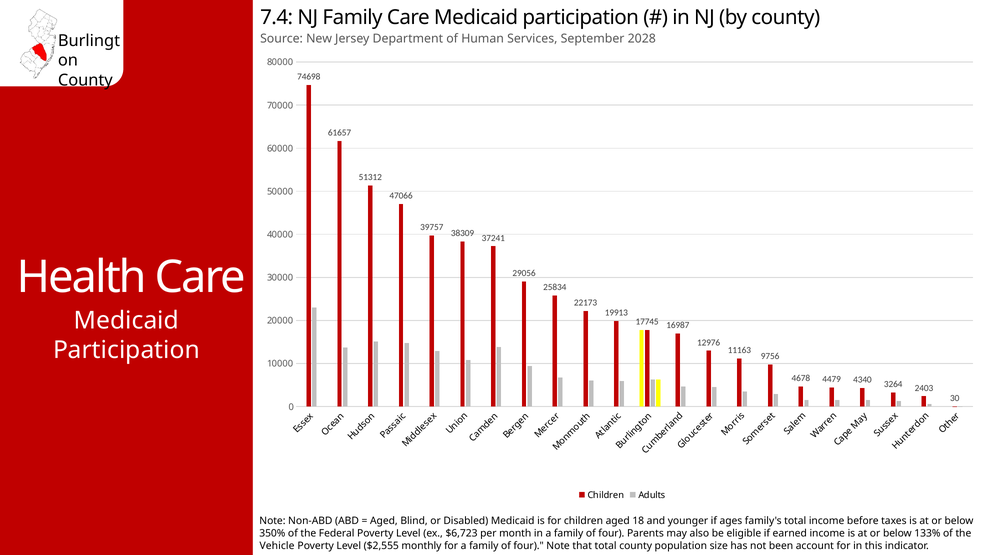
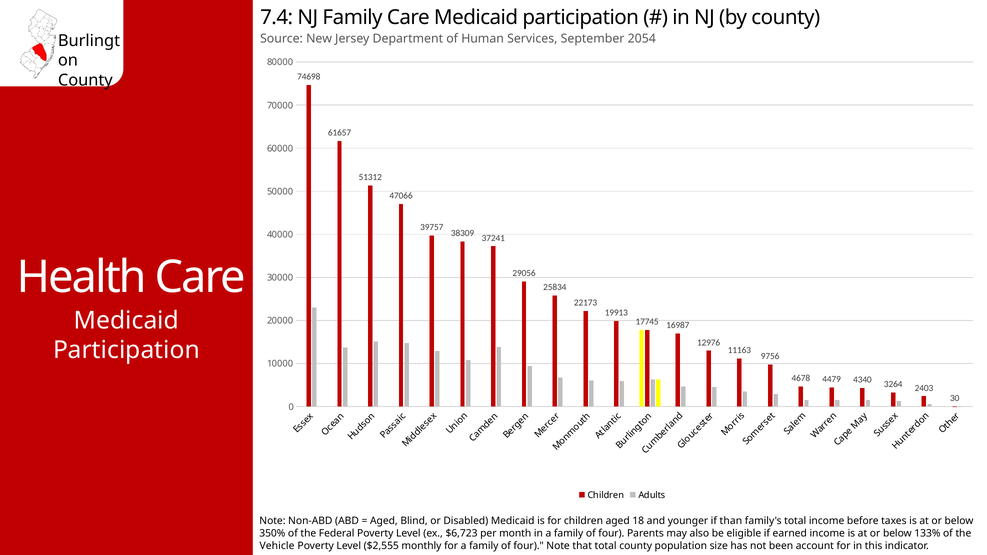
2028: 2028 -> 2054
ages: ages -> than
